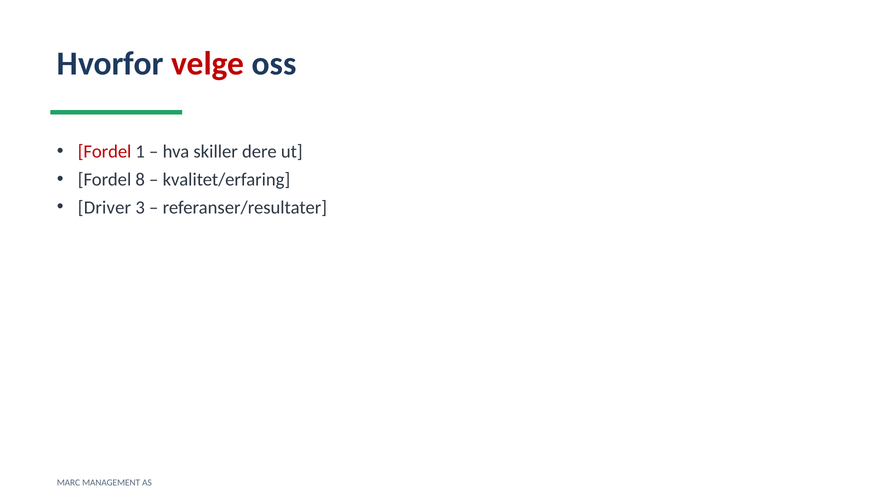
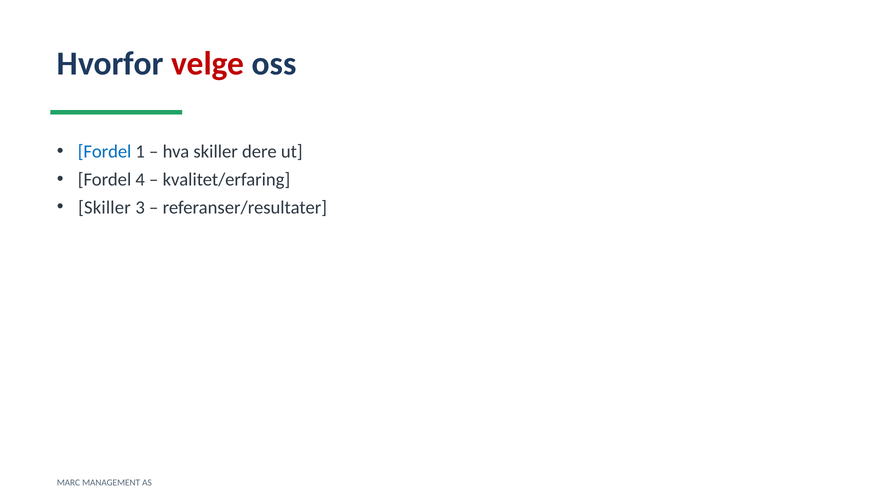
Fordel at (105, 151) colour: red -> blue
8: 8 -> 4
Driver at (104, 207): Driver -> Skiller
